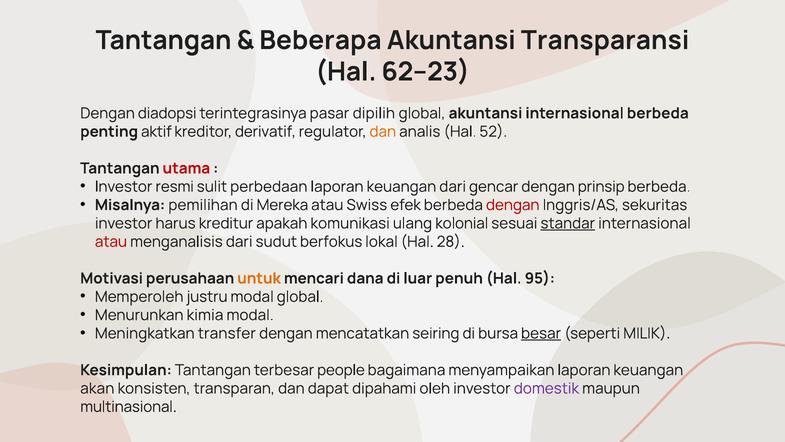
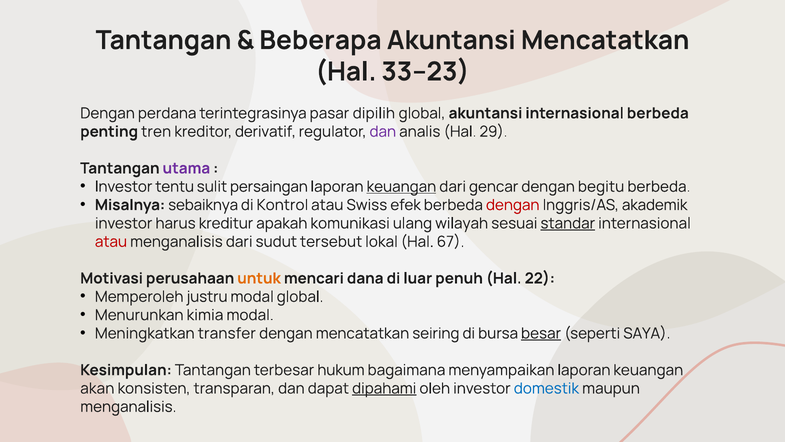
Akuntansi Transparansi: Transparansi -> Mencatatkan
62–23: 62–23 -> 33–23
diadopsi: diadopsi -> perdana
aktif: aktif -> tren
dan at (383, 132) colour: orange -> purple
52: 52 -> 29
utama colour: red -> purple
resmi: resmi -> tentu
perbedaan: perbedaan -> persaingan
keuangan at (401, 187) underline: none -> present
prinsip: prinsip -> begitu
pemilihan: pemilihan -> sebaiknya
Mereka: Mereka -> Kontrol
sekuritas: sekuritas -> akademik
kolonial: kolonial -> wilayah
berfokus: berfokus -> tersebut
28: 28 -> 67
95: 95 -> 22
MILIK: MILIK -> SAYA
people: people -> hukum
dipahami underline: none -> present
domestik colour: purple -> blue
multinasional at (128, 406): multinasional -> menganalisis
